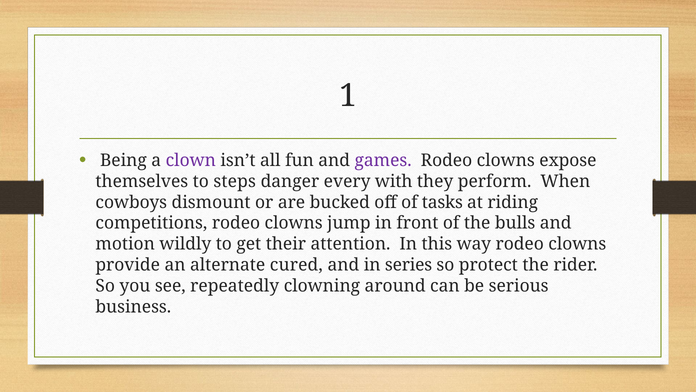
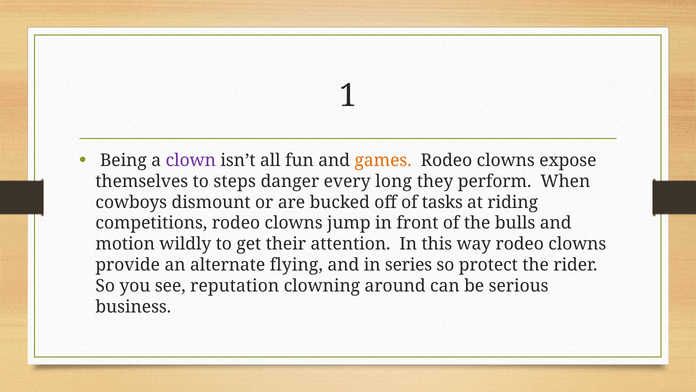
games colour: purple -> orange
with: with -> long
cured: cured -> flying
repeatedly: repeatedly -> reputation
